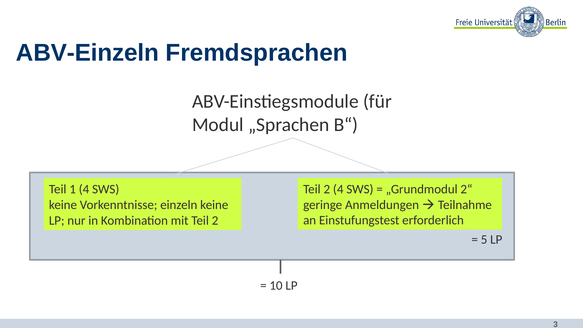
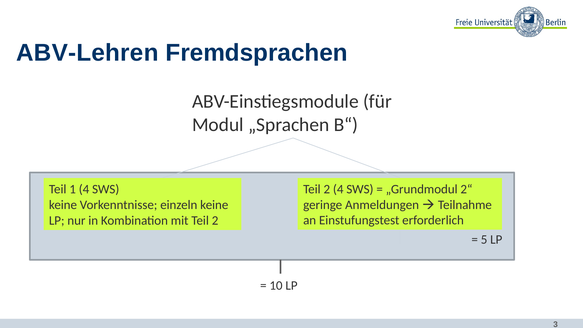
ABV-Einzeln: ABV-Einzeln -> ABV-Lehren
